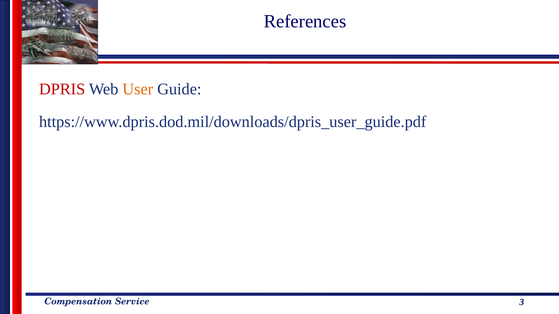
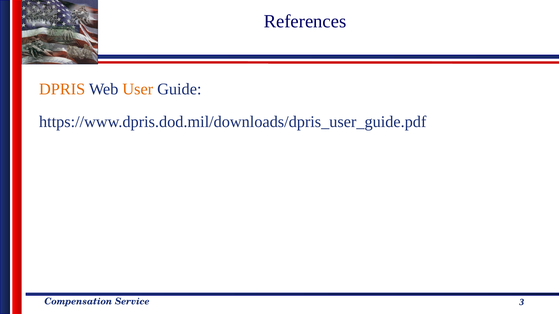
DPRIS colour: red -> orange
